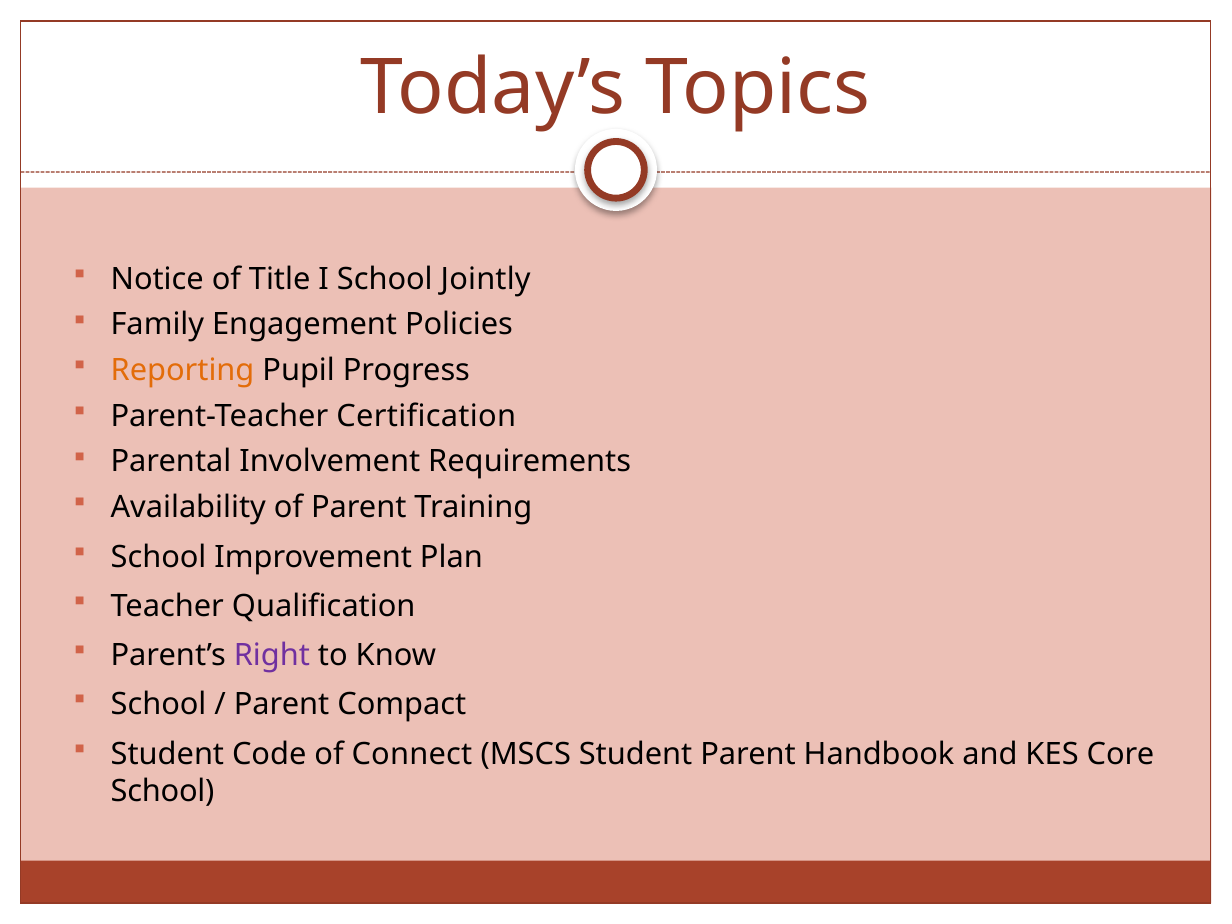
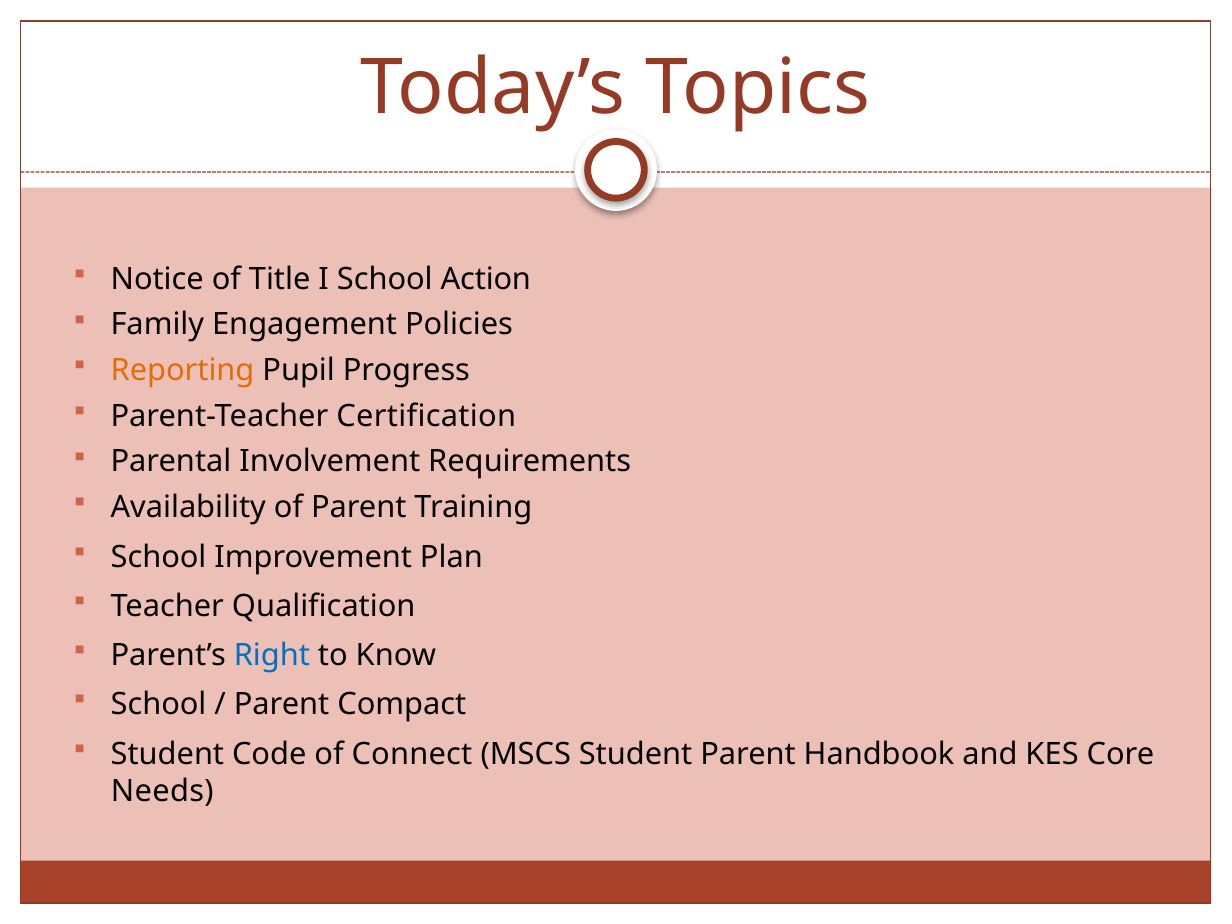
Jointly: Jointly -> Action
Right colour: purple -> blue
School at (163, 791): School -> Needs
